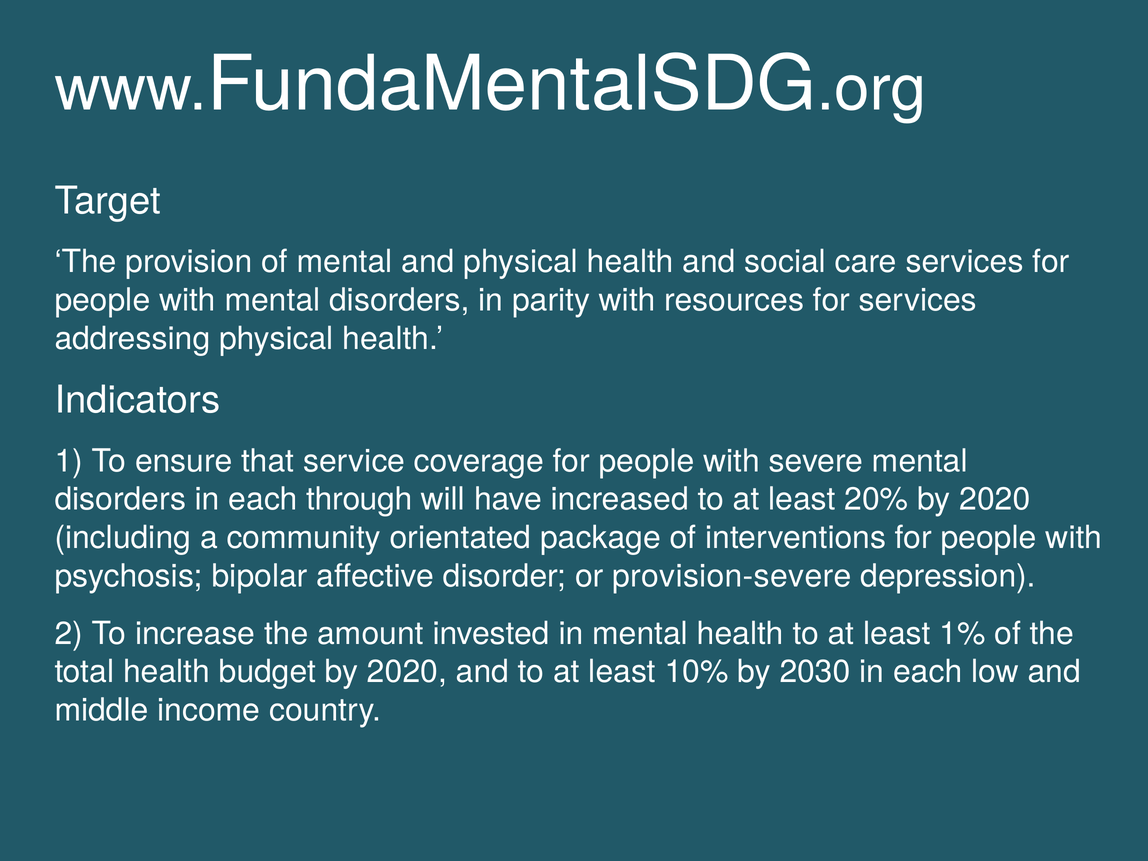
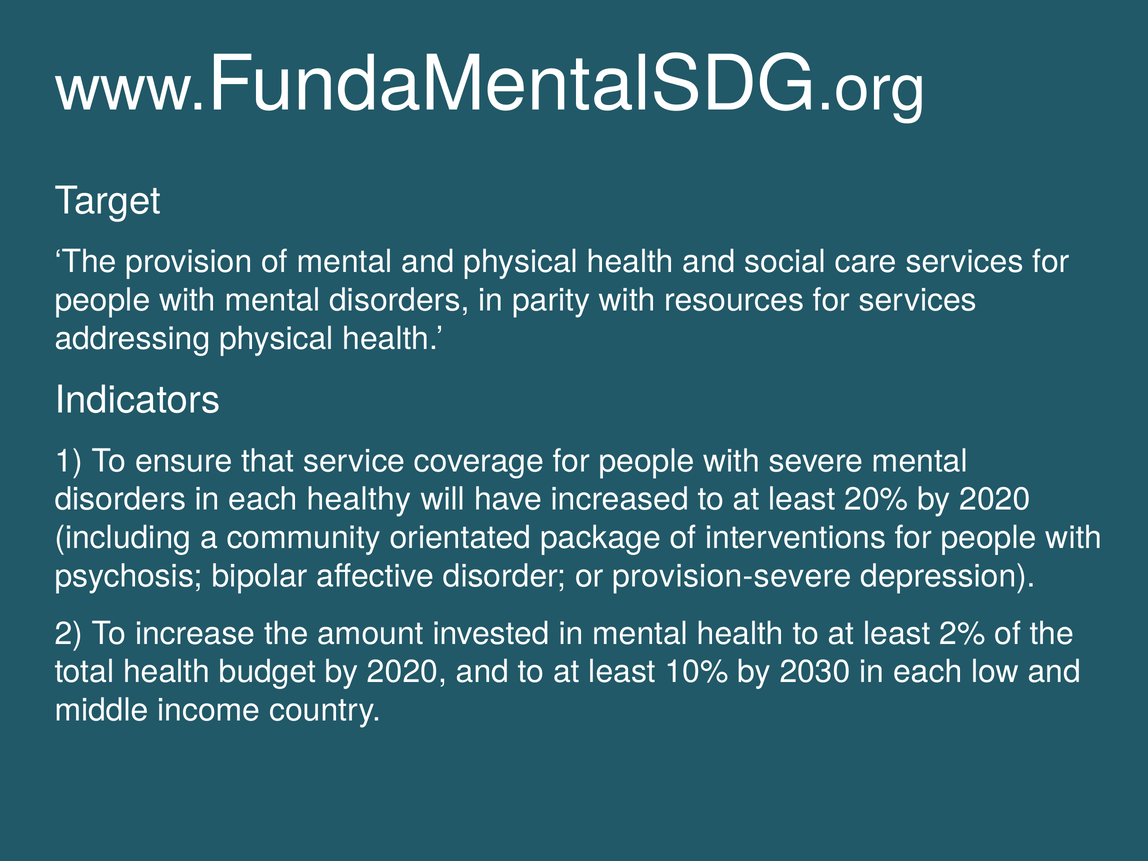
through: through -> healthy
1%: 1% -> 2%
